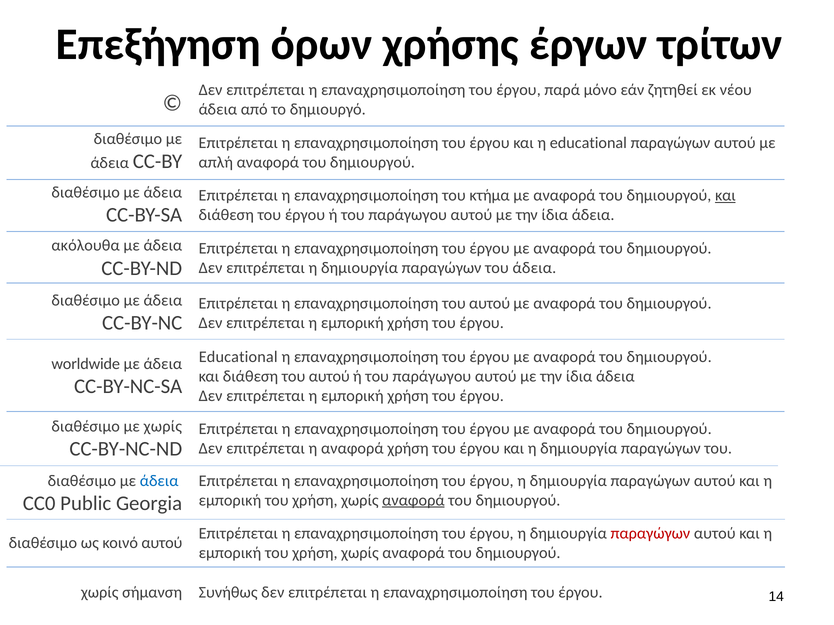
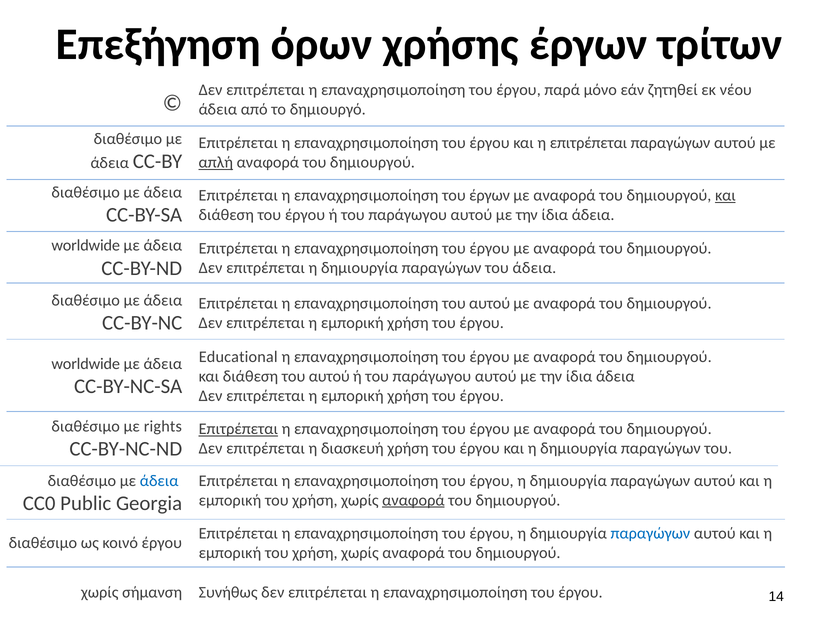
η educational: educational -> επιτρέπεται
απλή underline: none -> present
του κτήμα: κτήμα -> έργων
ακόλουθα at (86, 246): ακόλουθα -> worldwide
με χωρίς: χωρίς -> rights
Επιτρέπεται at (238, 429) underline: none -> present
η αναφορά: αναφορά -> διασκευή
παραγώγων at (650, 534) colour: red -> blue
κοινό αυτού: αυτού -> έργου
